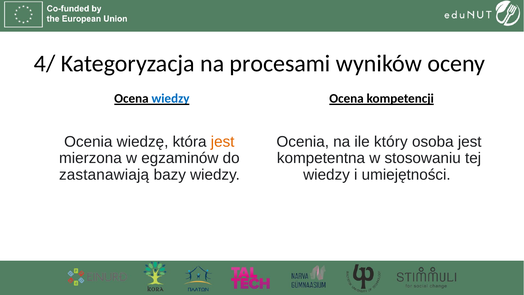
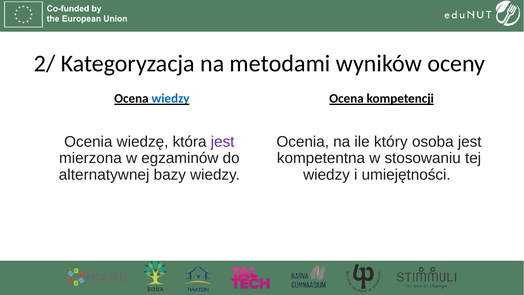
4/: 4/ -> 2/
procesami: procesami -> metodami
jest at (223, 142) colour: orange -> purple
zastanawiają: zastanawiają -> alternatywnej
